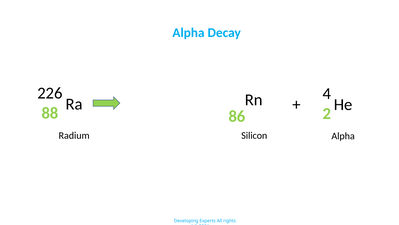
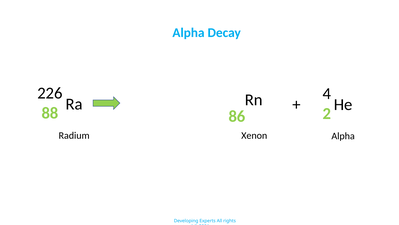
Silicon: Silicon -> Xenon
